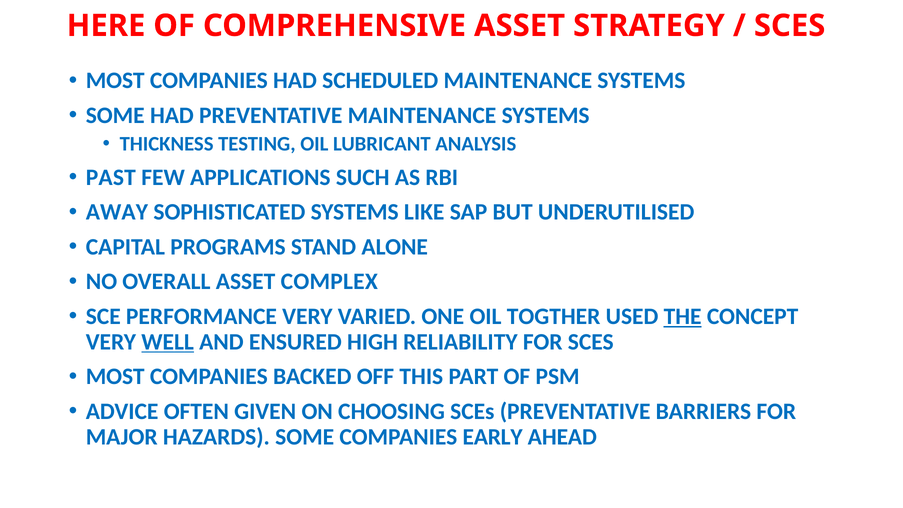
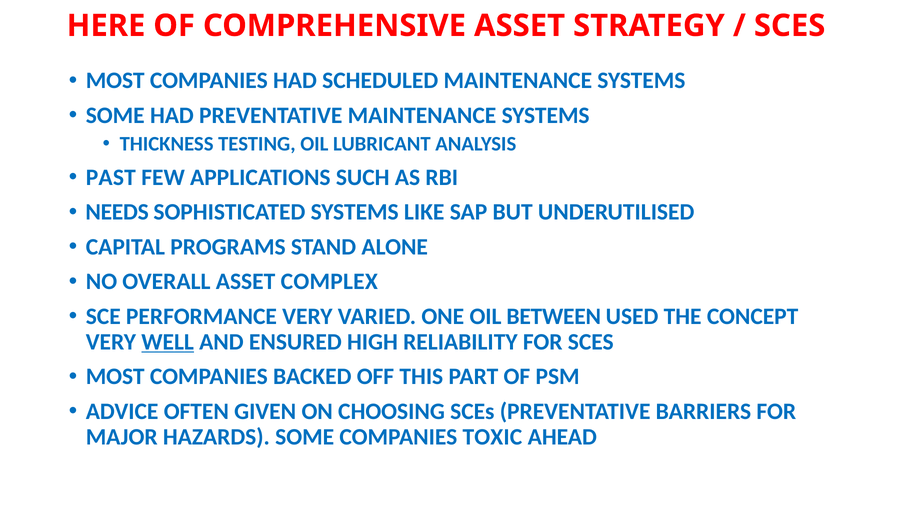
AWAY: AWAY -> NEEDS
TOGTHER: TOGTHER -> BETWEEN
THE underline: present -> none
EARLY: EARLY -> TOXIC
